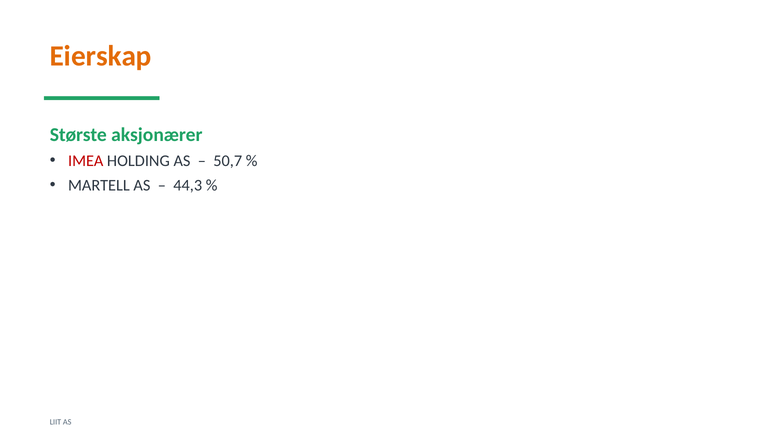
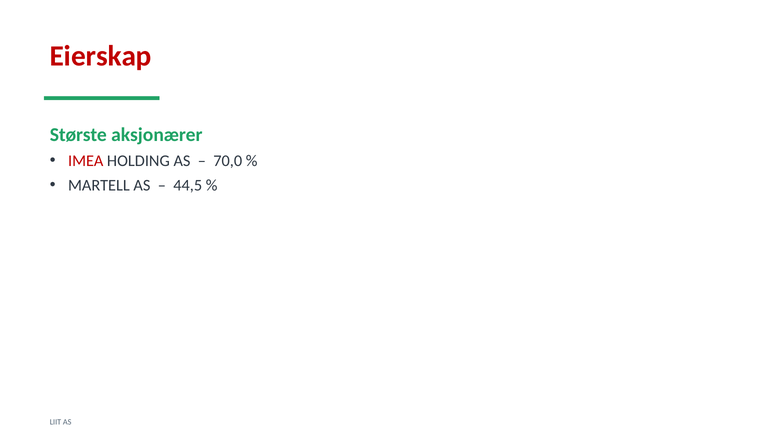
Eierskap colour: orange -> red
50,7: 50,7 -> 70,0
44,3: 44,3 -> 44,5
